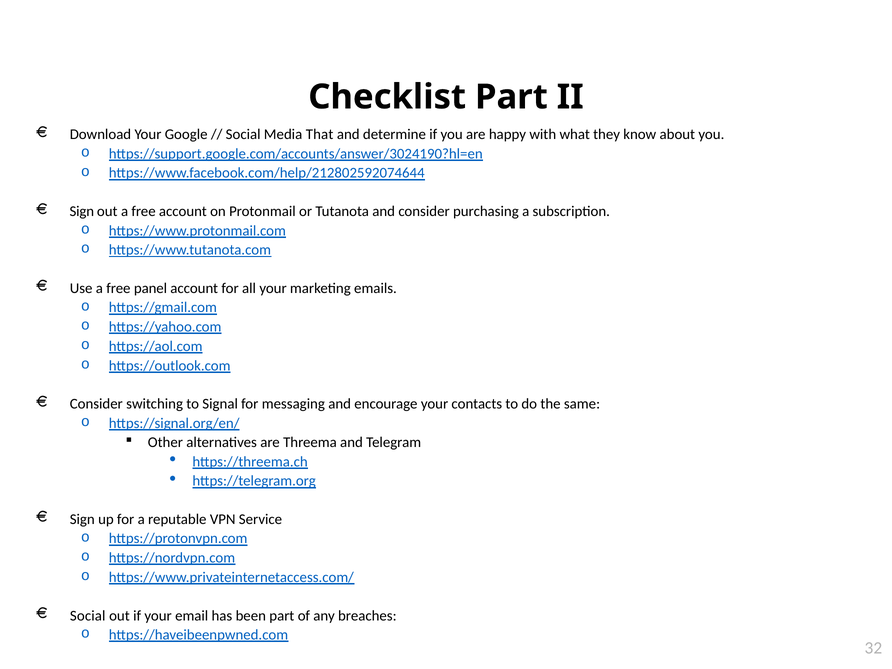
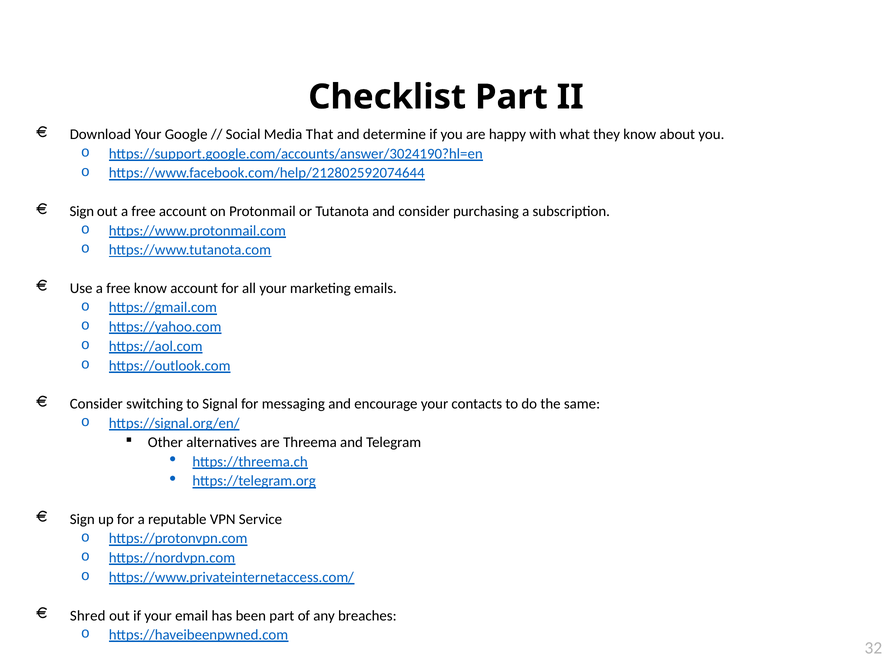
free panel: panel -> know
Social at (88, 616): Social -> Shred
